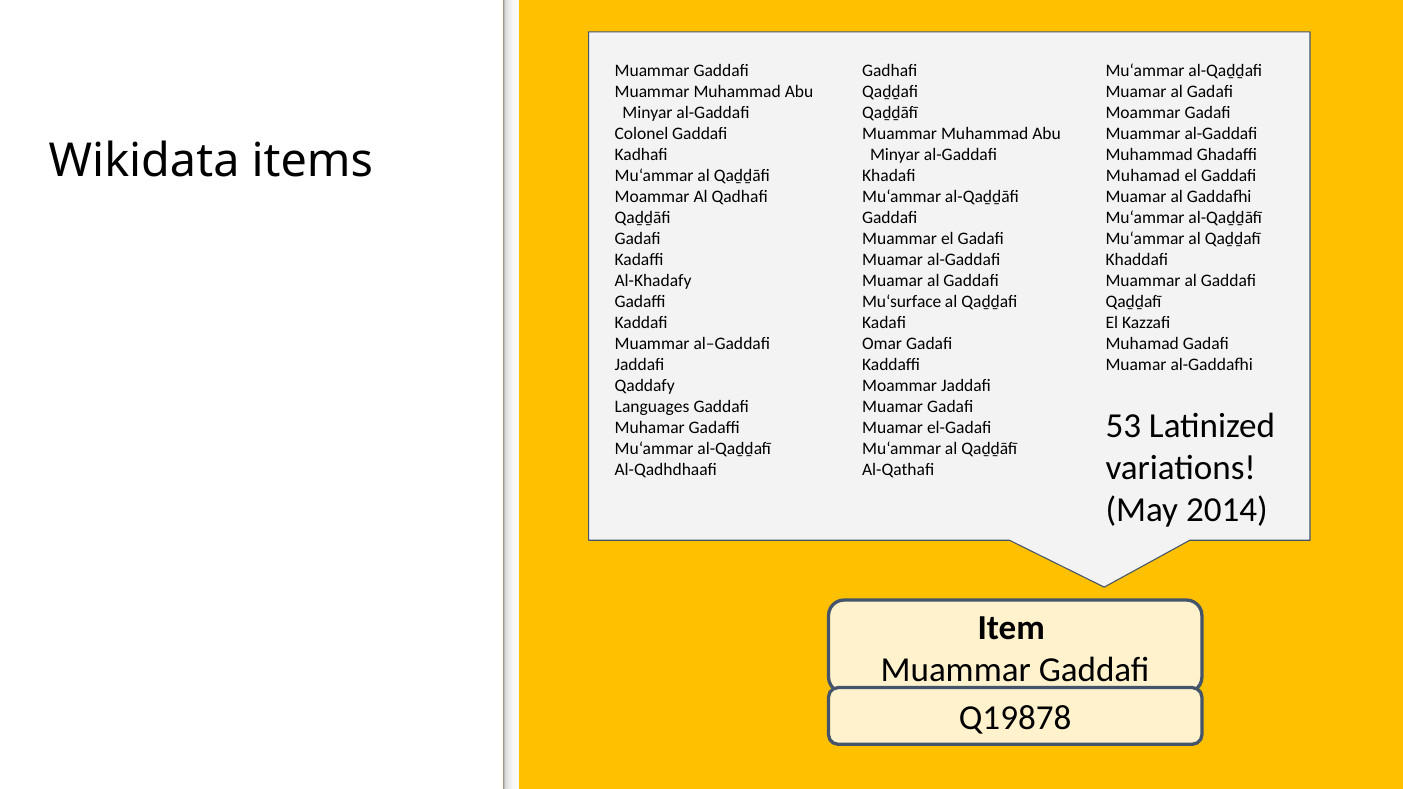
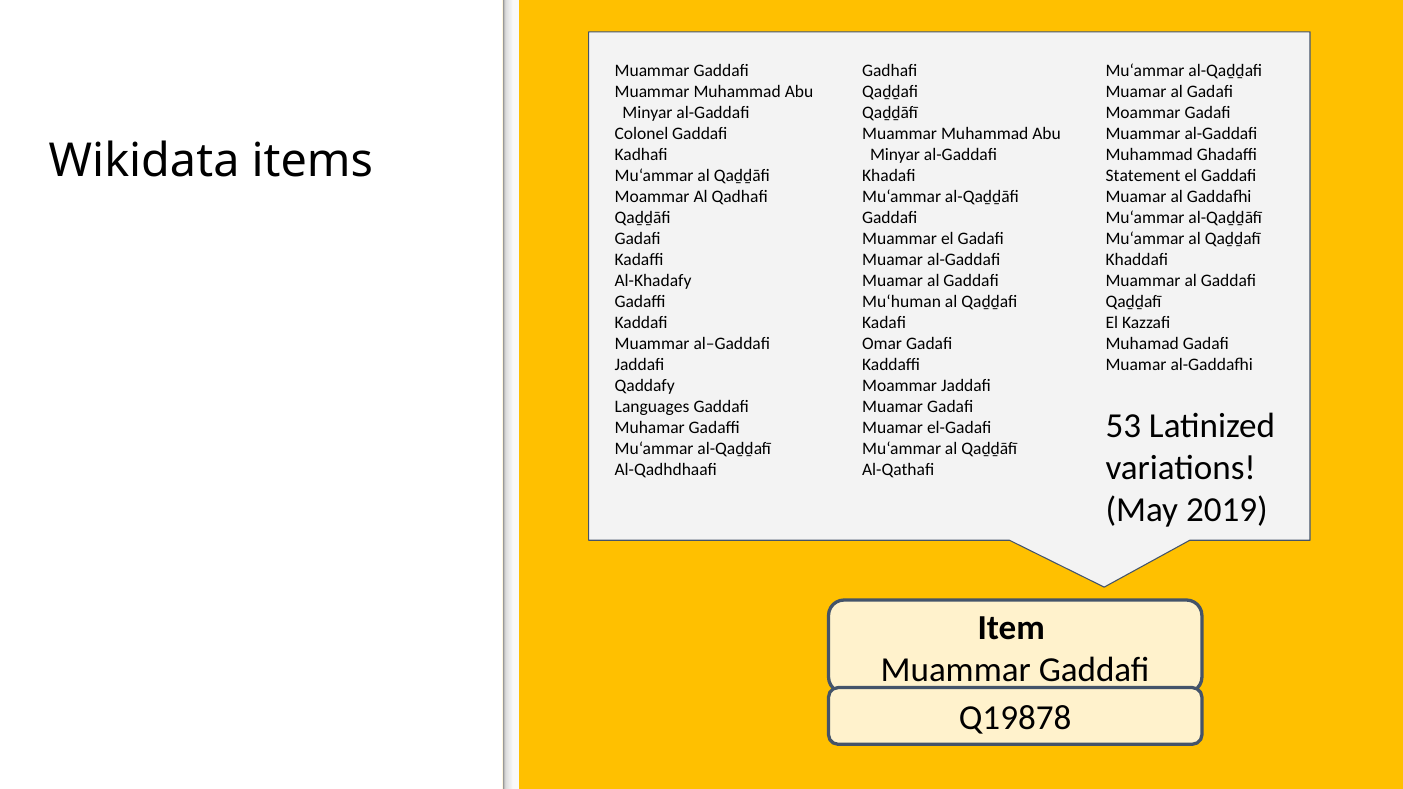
Muhamad at (1143, 176): Muhamad -> Statement
Mu‘surface: Mu‘surface -> Mu‘human
2014: 2014 -> 2019
